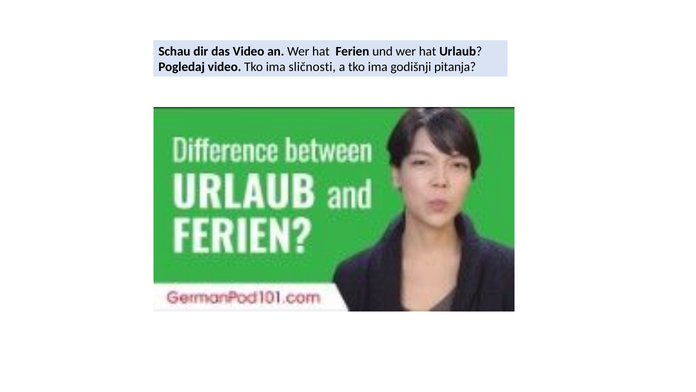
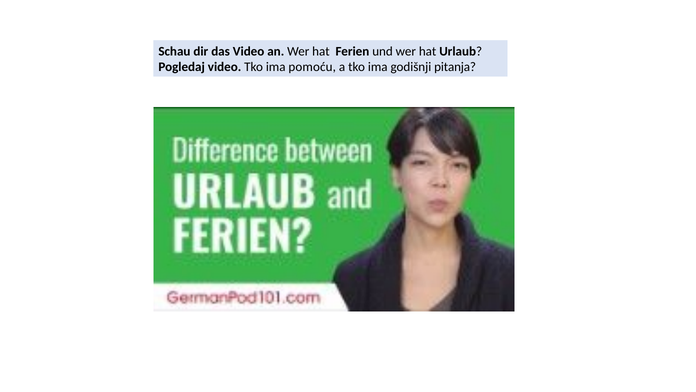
sličnosti: sličnosti -> pomoću
